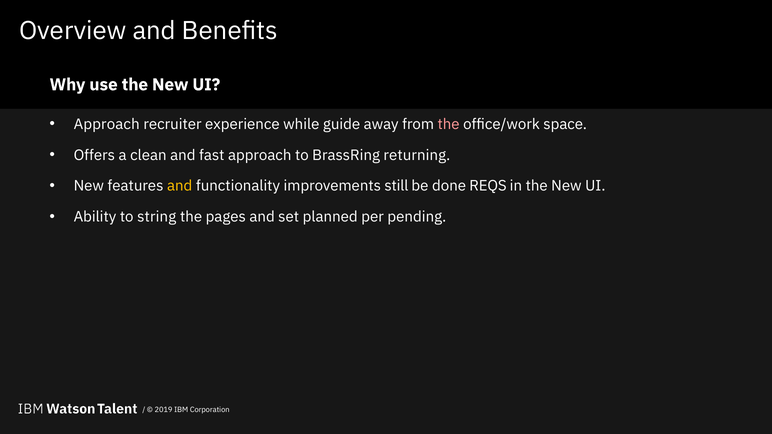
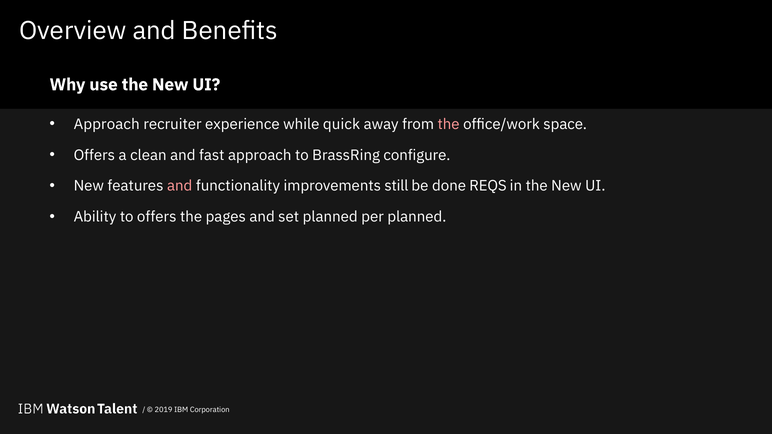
guide: guide -> quick
returning: returning -> configure
and at (180, 186) colour: yellow -> pink
to string: string -> offers
per pending: pending -> planned
